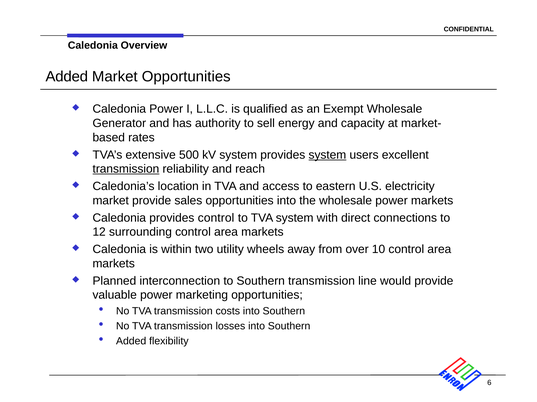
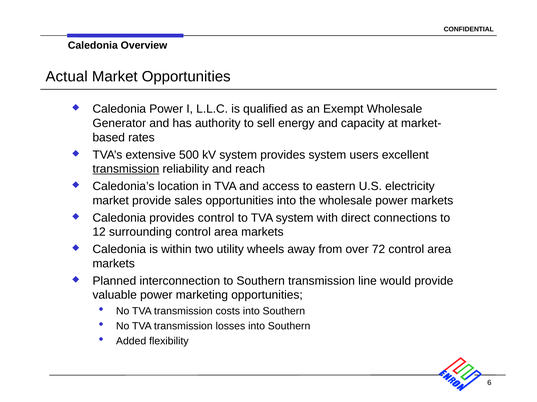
Added at (67, 77): Added -> Actual
system at (327, 155) underline: present -> none
10: 10 -> 72
